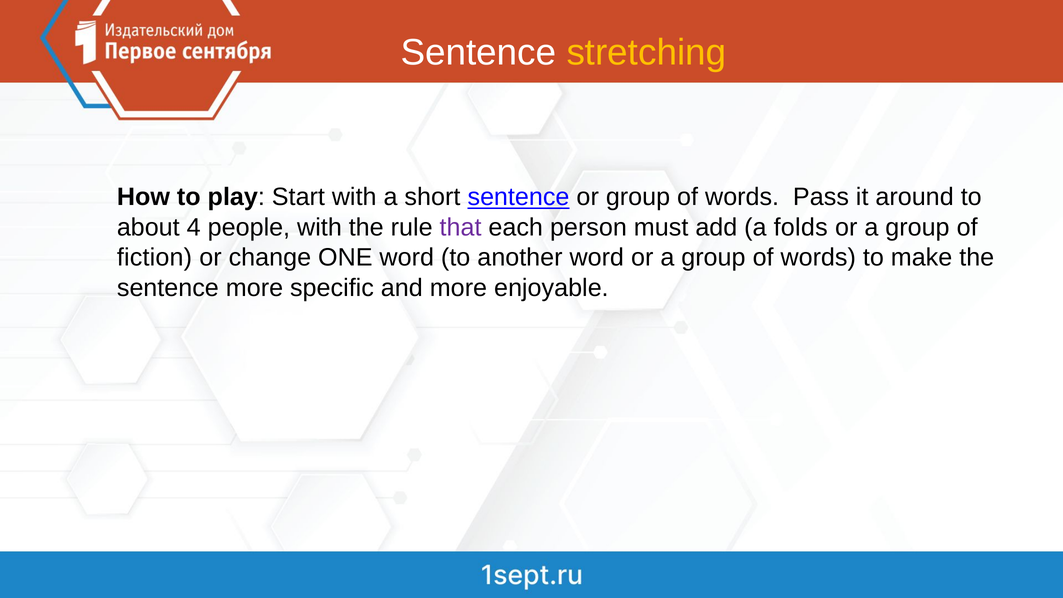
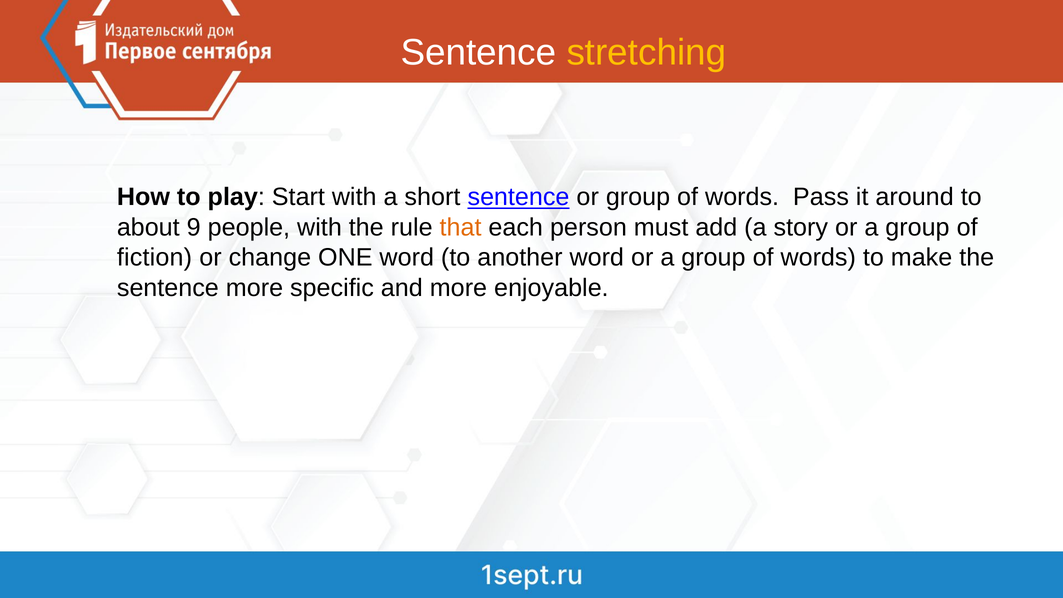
4: 4 -> 9
that colour: purple -> orange
folds: folds -> story
